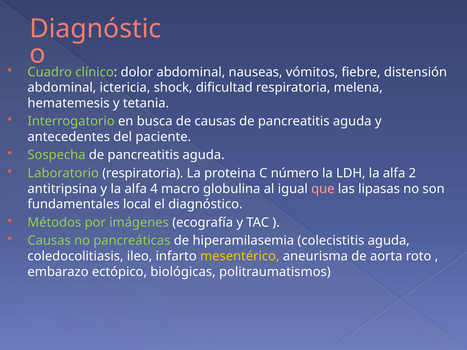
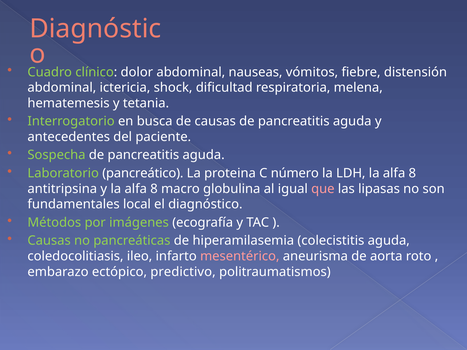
Laboratorio respiratoria: respiratoria -> pancreático
LDH la alfa 2: 2 -> 8
y la alfa 4: 4 -> 8
mesentérico colour: yellow -> pink
biológicas: biológicas -> predictivo
